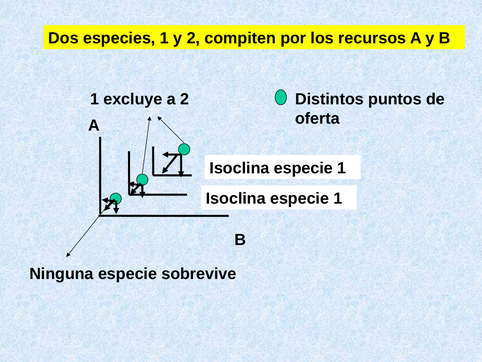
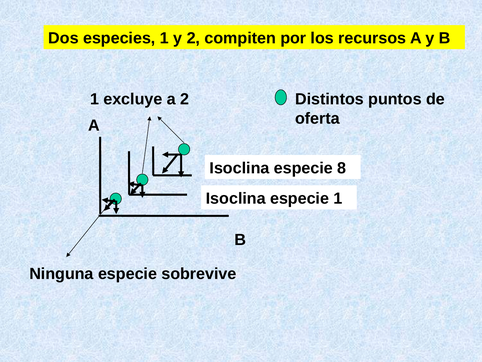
1 at (342, 168): 1 -> 8
